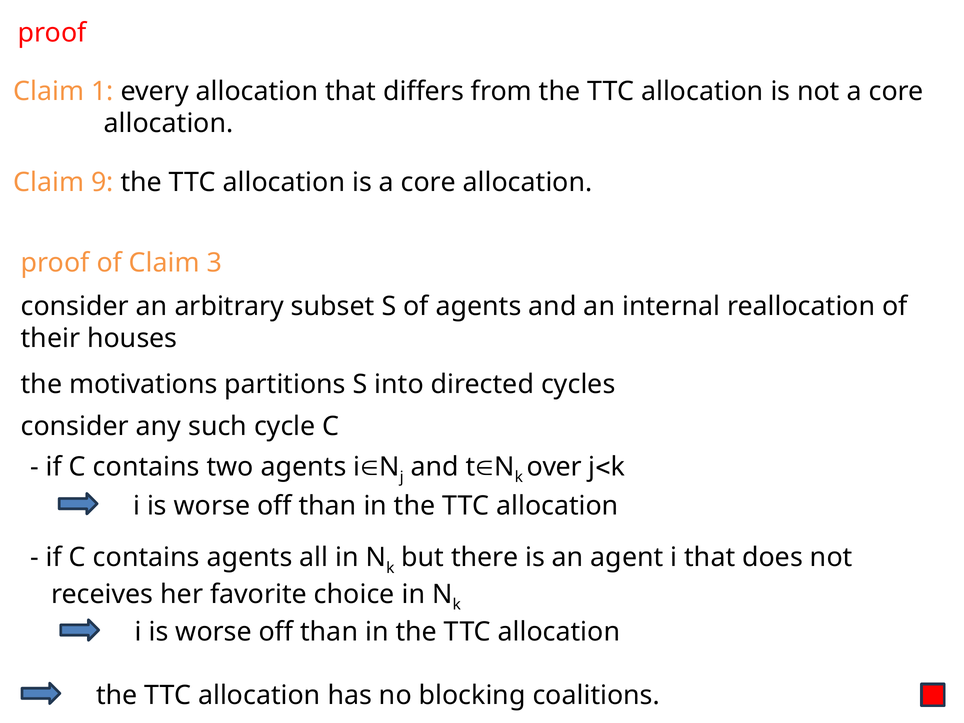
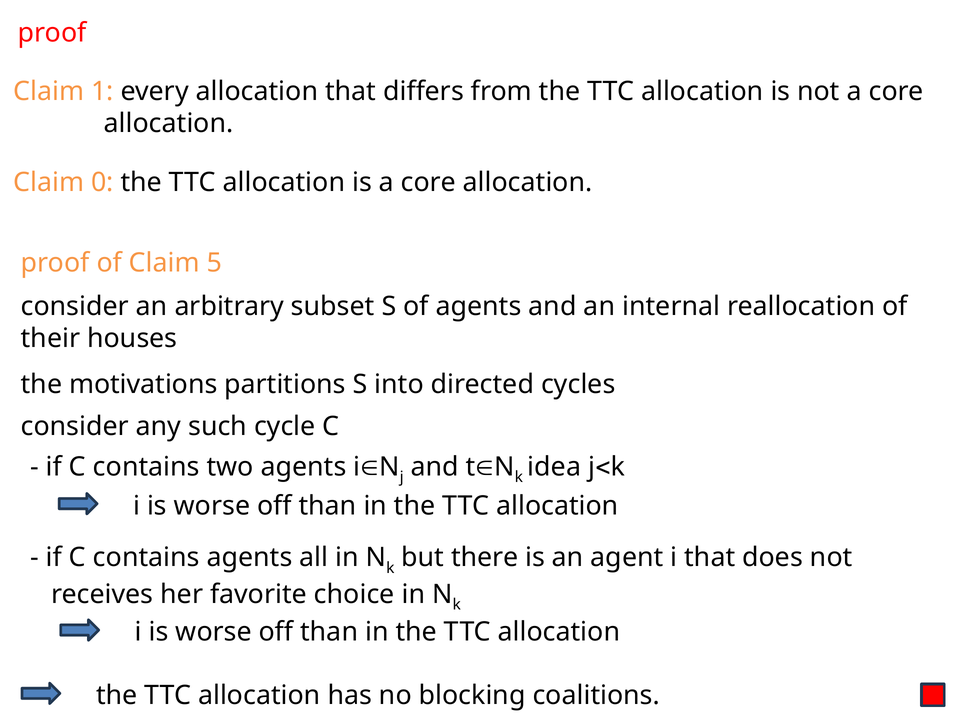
9: 9 -> 0
3: 3 -> 5
over: over -> idea
